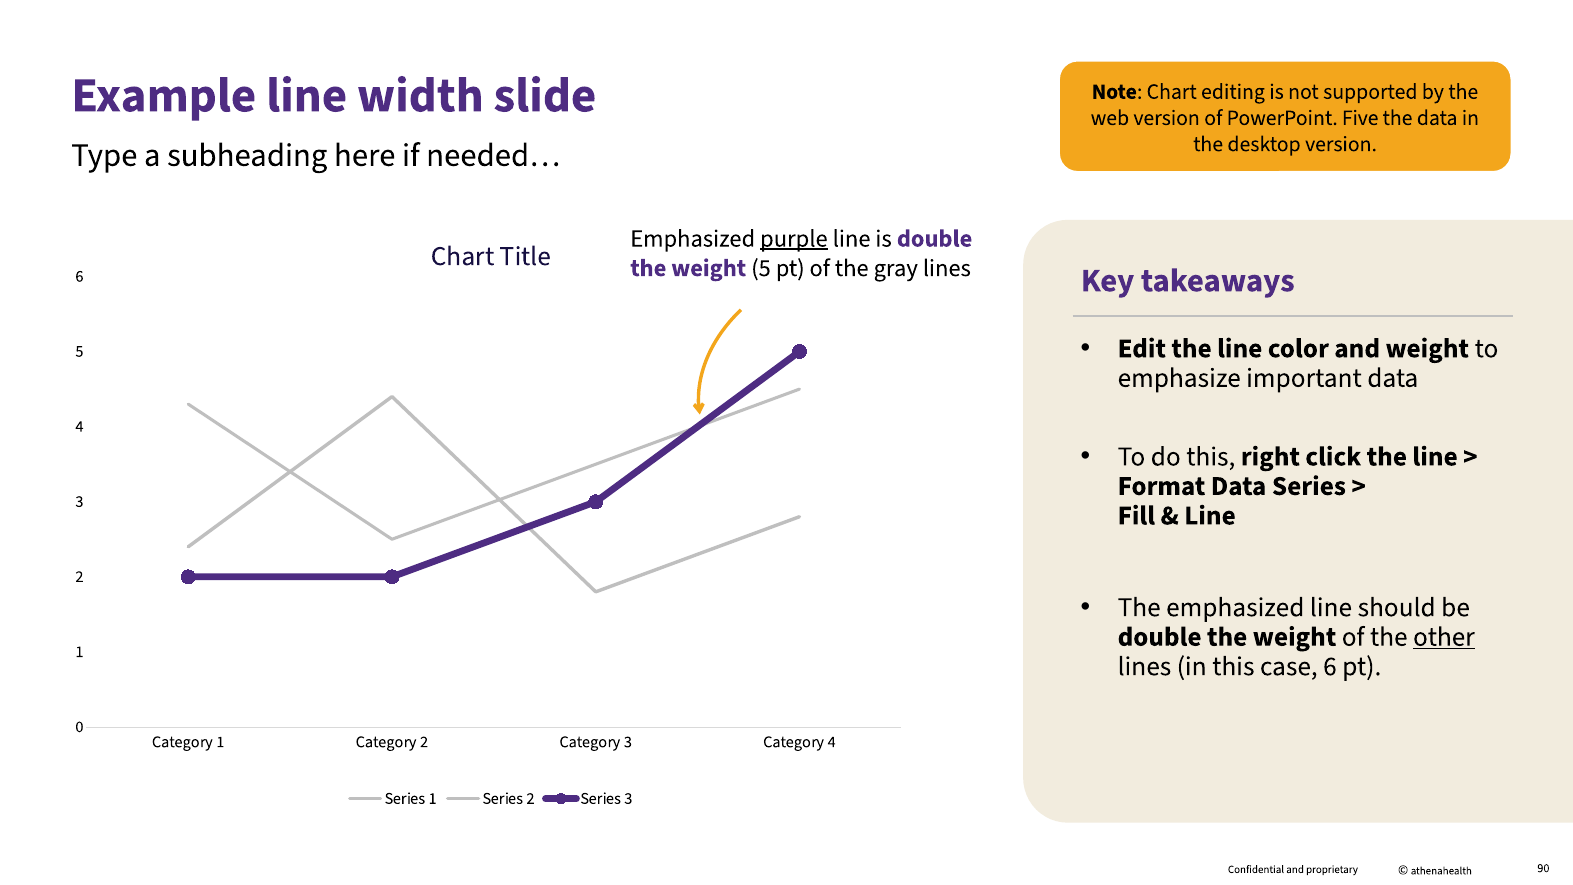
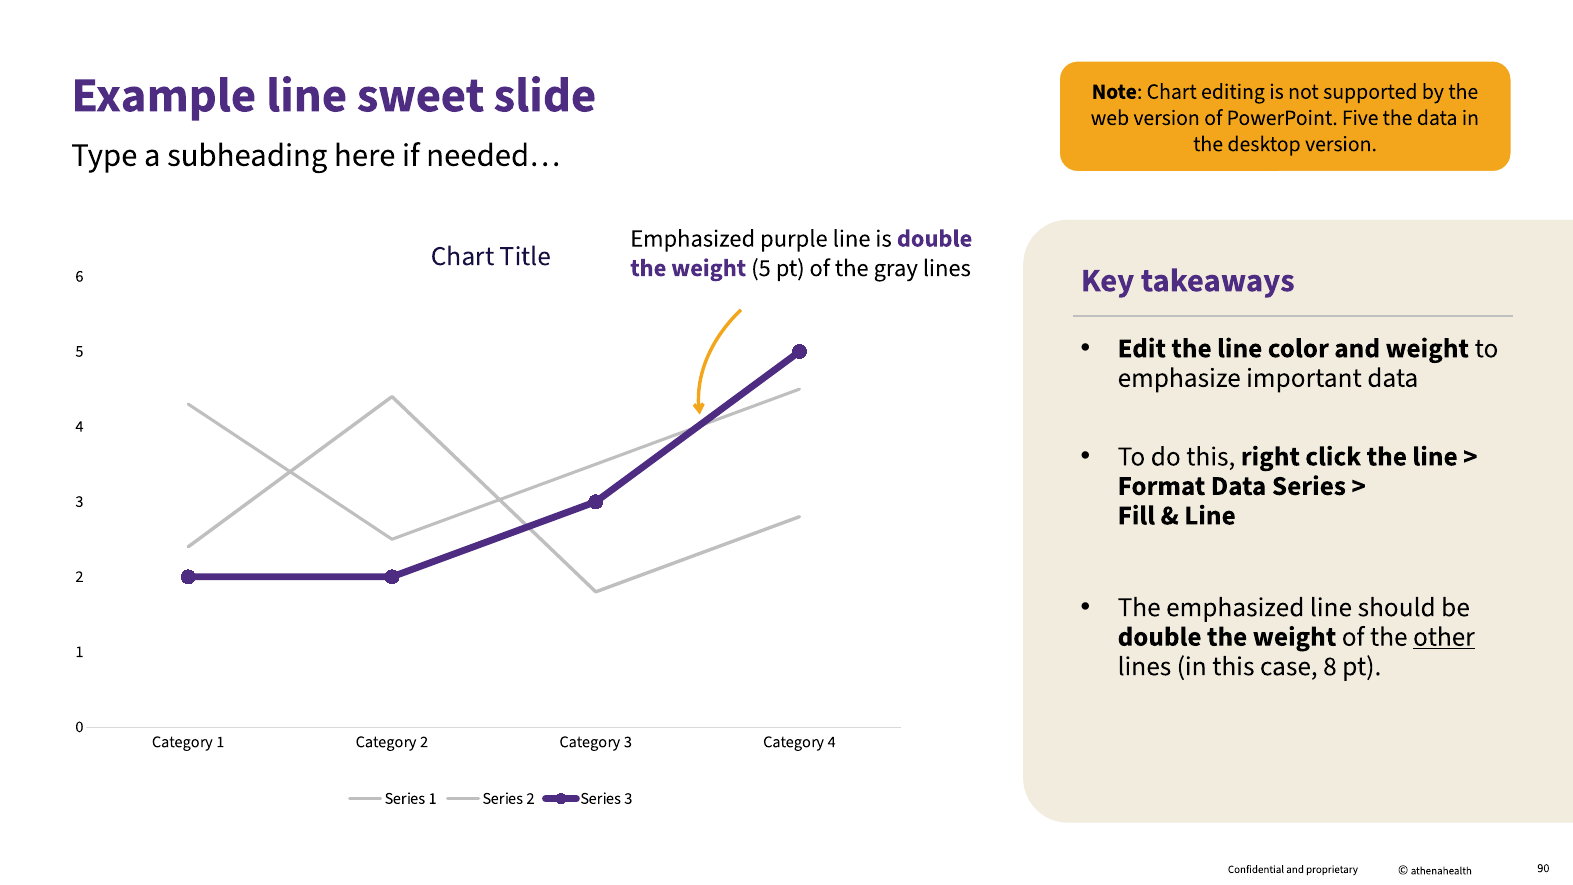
width: width -> sweet
purple underline: present -> none
case 6: 6 -> 8
